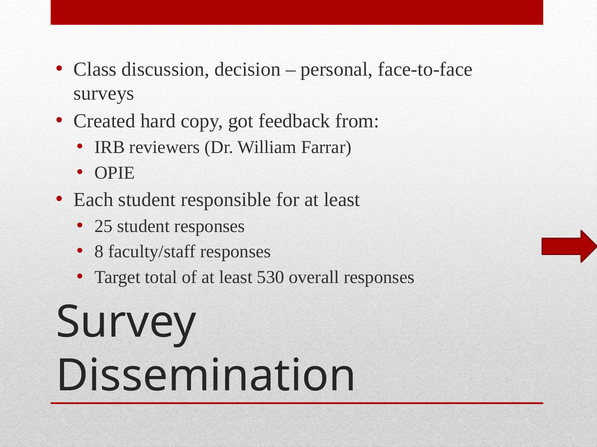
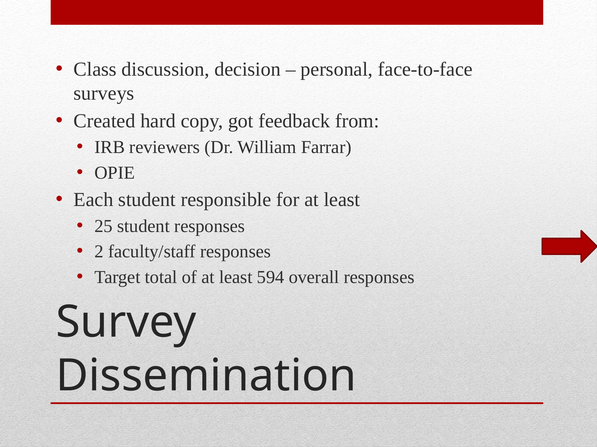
8: 8 -> 2
530: 530 -> 594
